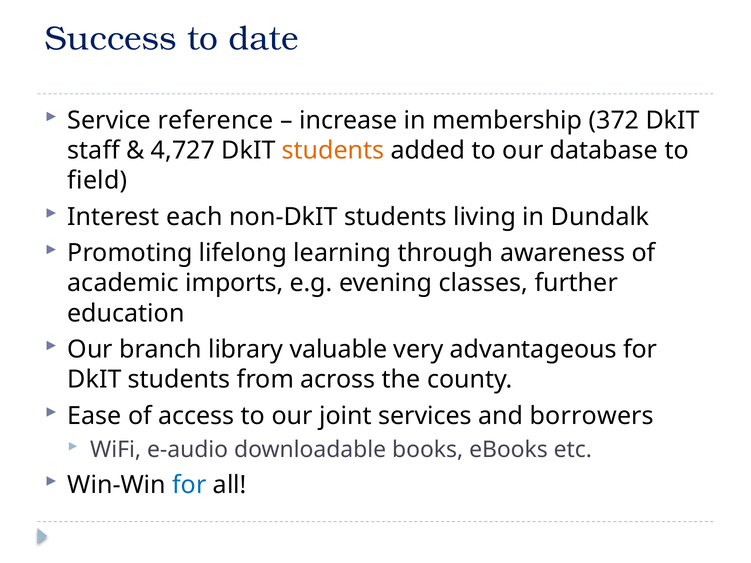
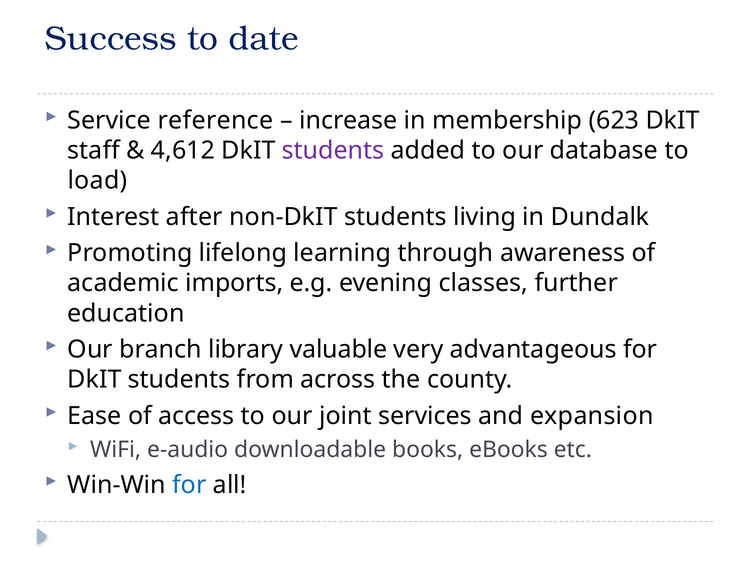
372: 372 -> 623
4,727: 4,727 -> 4,612
students at (333, 151) colour: orange -> purple
field: field -> load
each: each -> after
borrowers: borrowers -> expansion
